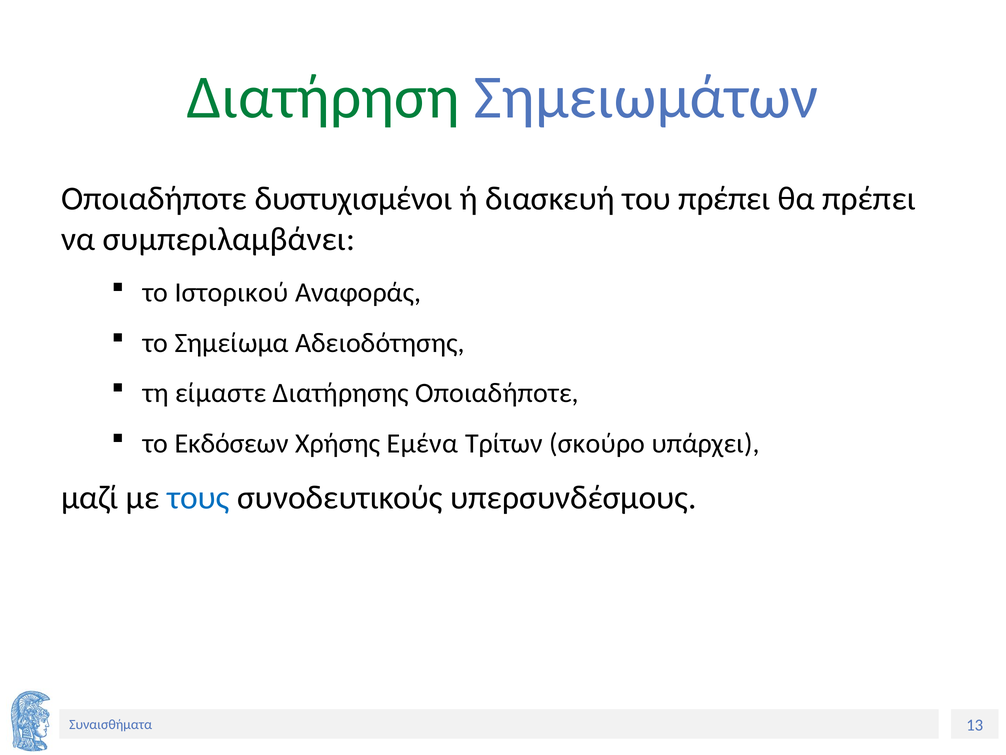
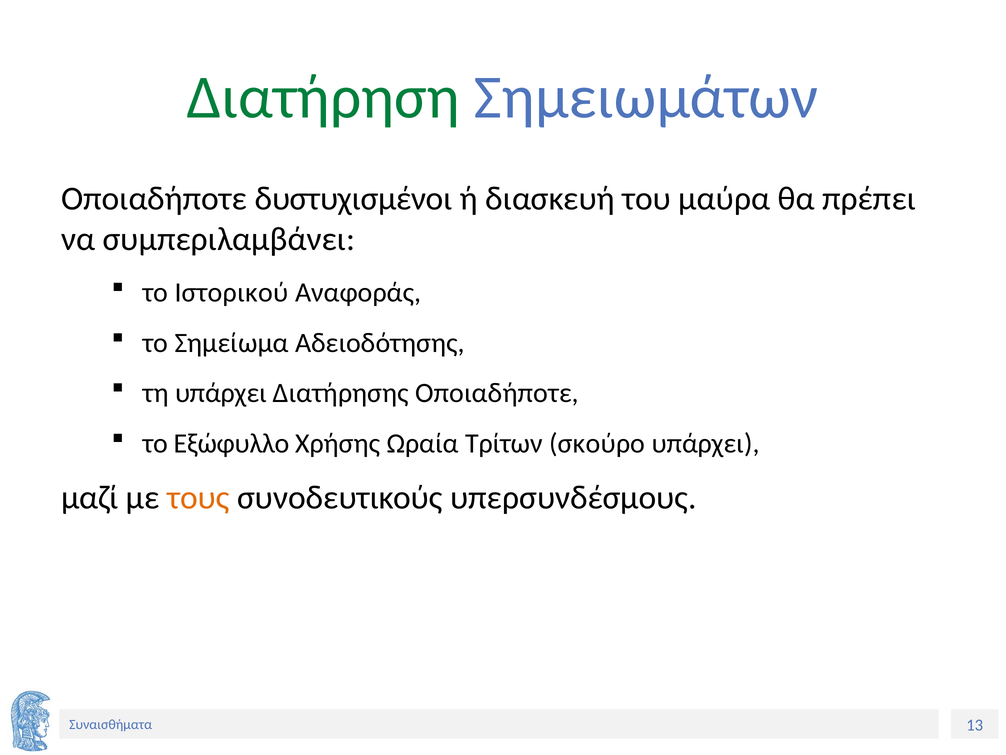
του πρέπει: πρέπει -> μαύρα
τη είμαστε: είμαστε -> υπάρχει
Εκδόσεων: Εκδόσεων -> Εξώφυλλο
Εμένα: Εμένα -> Ωραία
τους colour: blue -> orange
